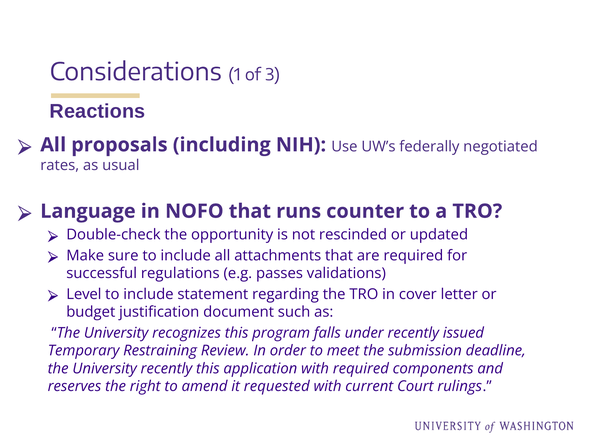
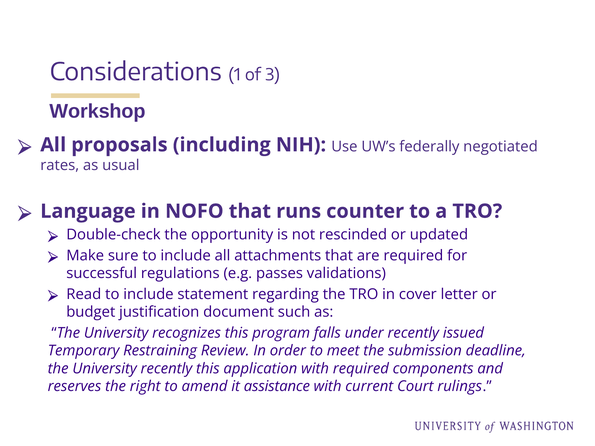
Reactions: Reactions -> Workshop
Level: Level -> Read
requested: requested -> assistance
